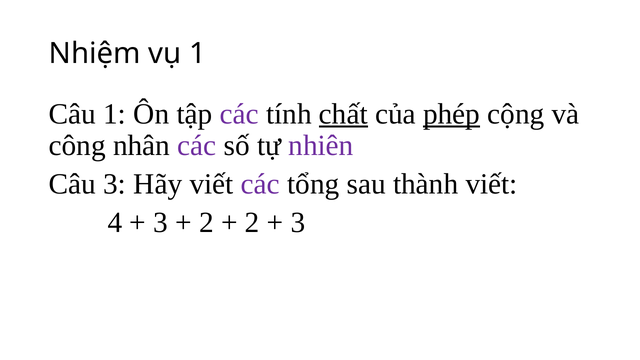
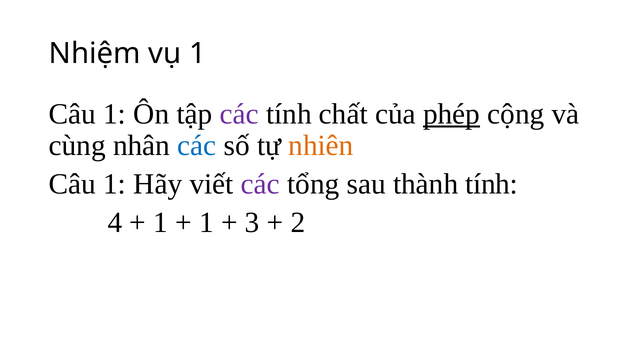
chất underline: present -> none
công: công -> cùng
các at (197, 146) colour: purple -> blue
nhiên colour: purple -> orange
3 at (115, 184): 3 -> 1
thành viết: viết -> tính
3 at (161, 222): 3 -> 1
2 at (206, 222): 2 -> 1
2 at (252, 222): 2 -> 3
3 at (298, 222): 3 -> 2
